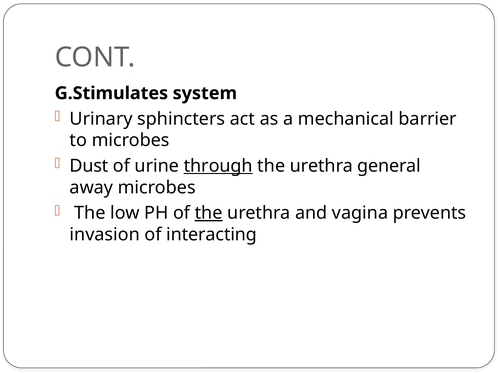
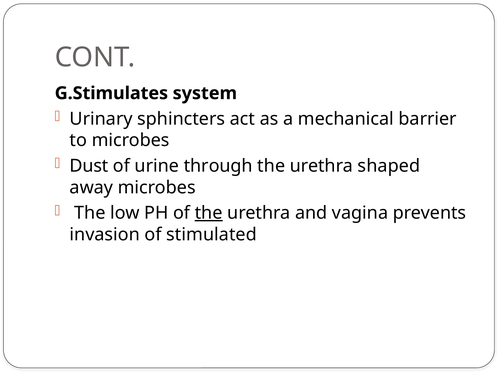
through underline: present -> none
general: general -> shaped
interacting: interacting -> stimulated
